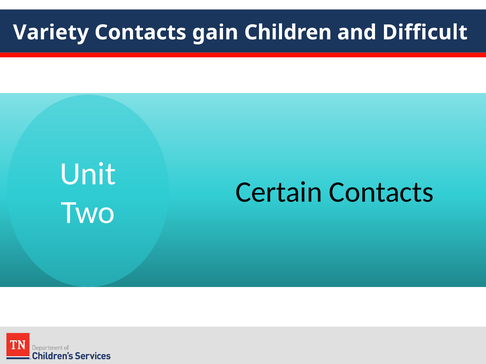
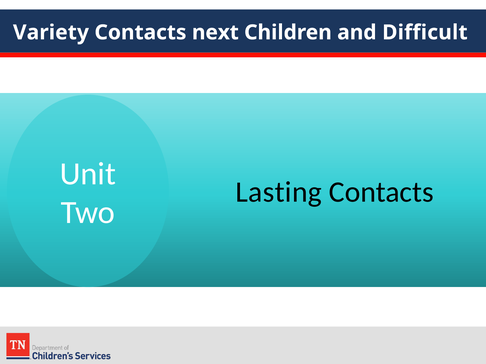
gain: gain -> next
Certain: Certain -> Lasting
